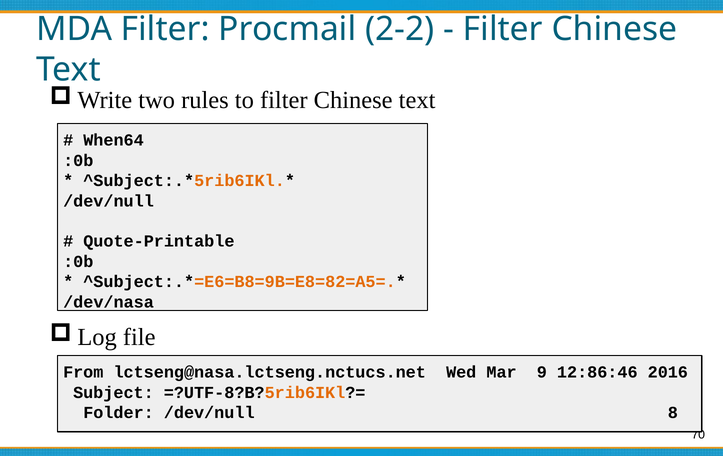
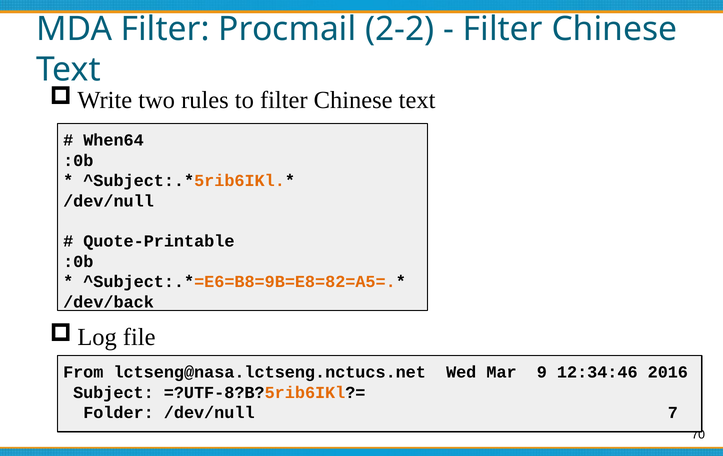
/dev/nasa: /dev/nasa -> /dev/back
12:86:46: 12:86:46 -> 12:34:46
8: 8 -> 7
